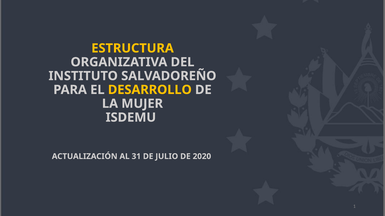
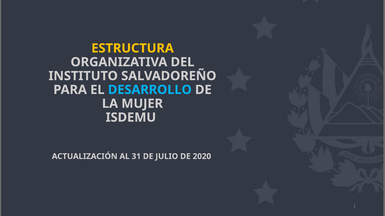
DESARROLLO colour: yellow -> light blue
